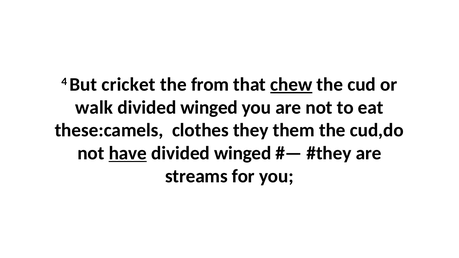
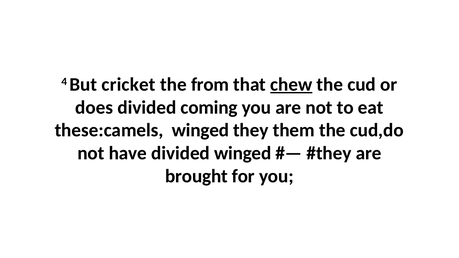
walk: walk -> does
winged at (209, 107): winged -> coming
these:camels clothes: clothes -> winged
have underline: present -> none
streams: streams -> brought
